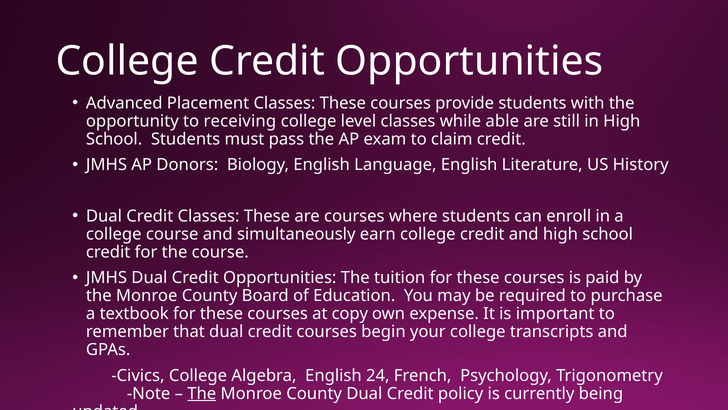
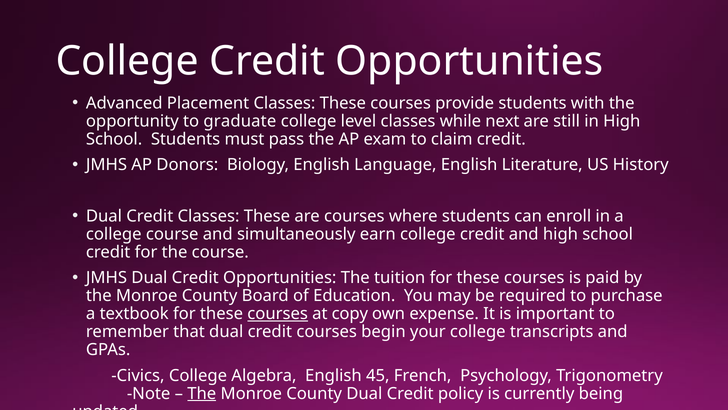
receiving: receiving -> graduate
while able: able -> next
courses at (278, 313) underline: none -> present
24: 24 -> 45
